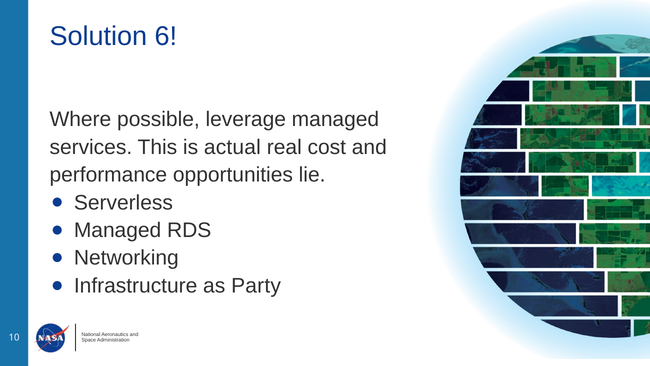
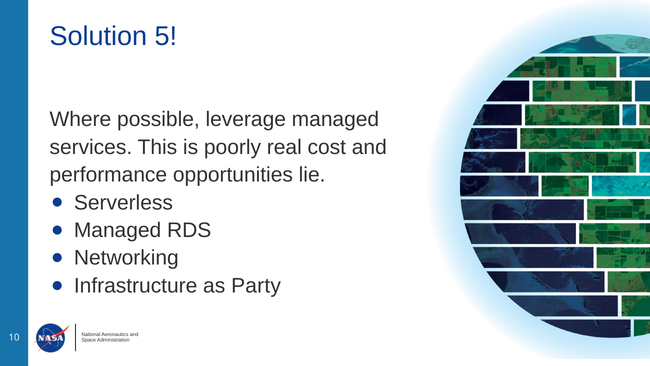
6: 6 -> 5
actual: actual -> poorly
